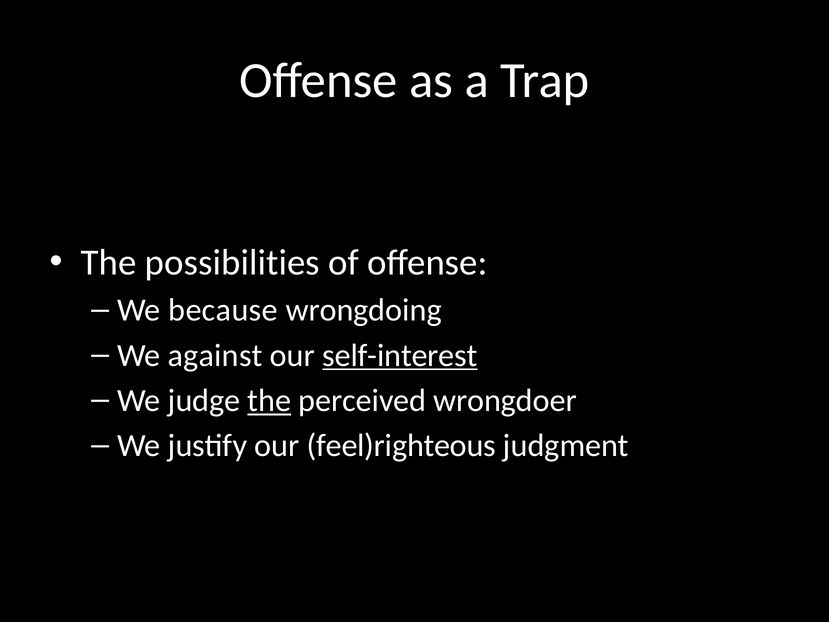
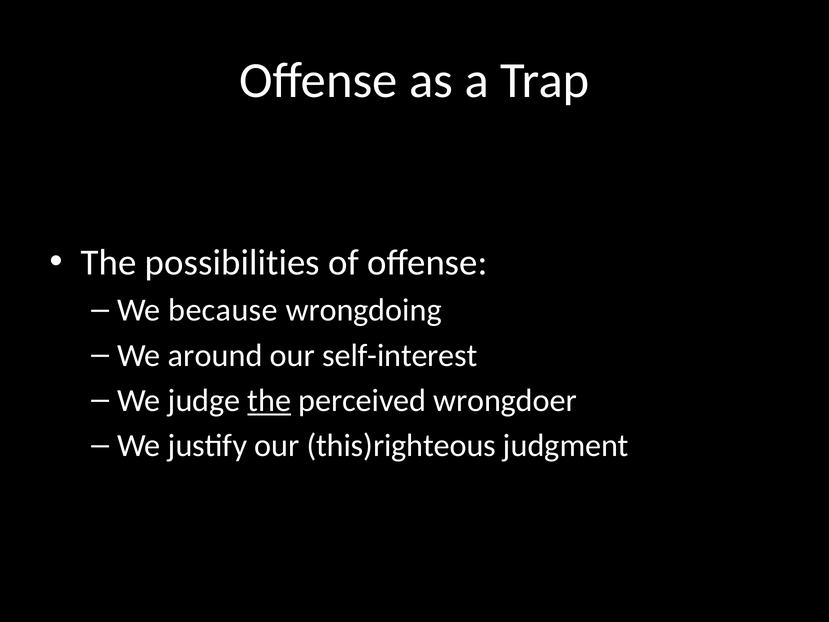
against: against -> around
self-interest underline: present -> none
feel)righteous: feel)righteous -> this)righteous
